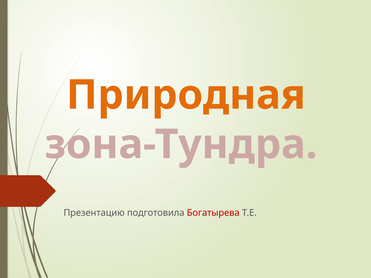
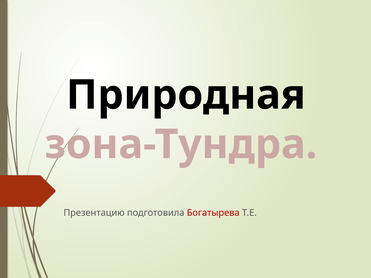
Природная colour: orange -> black
